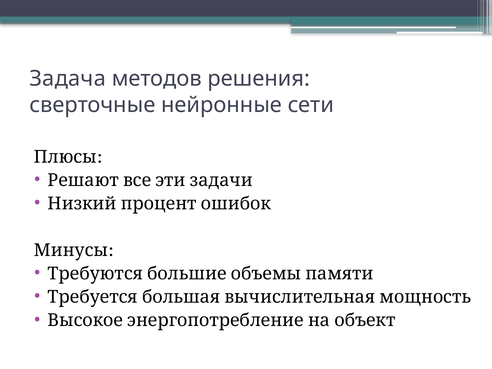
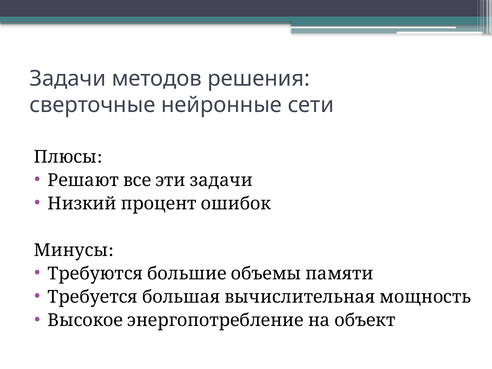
Задача: Задача -> Задачи
